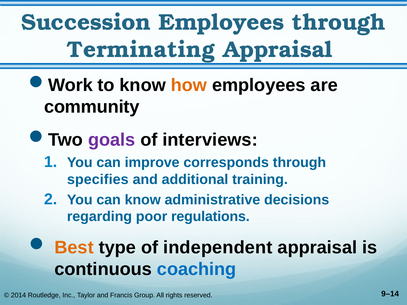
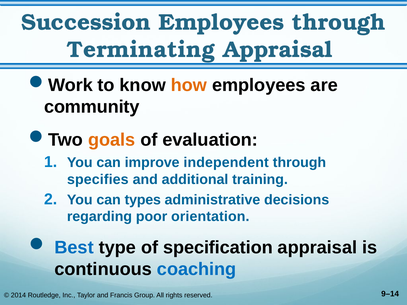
goals colour: purple -> orange
interviews: interviews -> evaluation
corresponds: corresponds -> independent
can know: know -> types
regulations: regulations -> orientation
Best colour: orange -> blue
independent: independent -> specification
